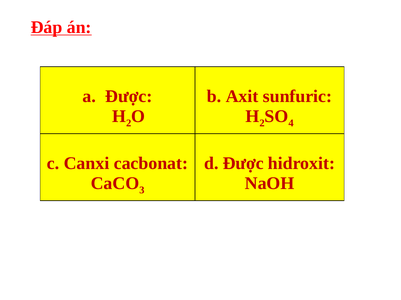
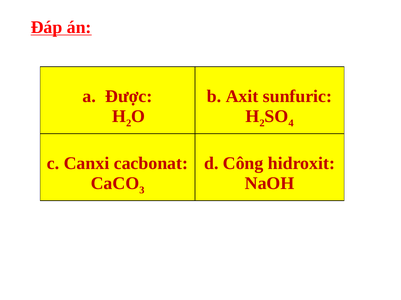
d Được: Được -> Công
